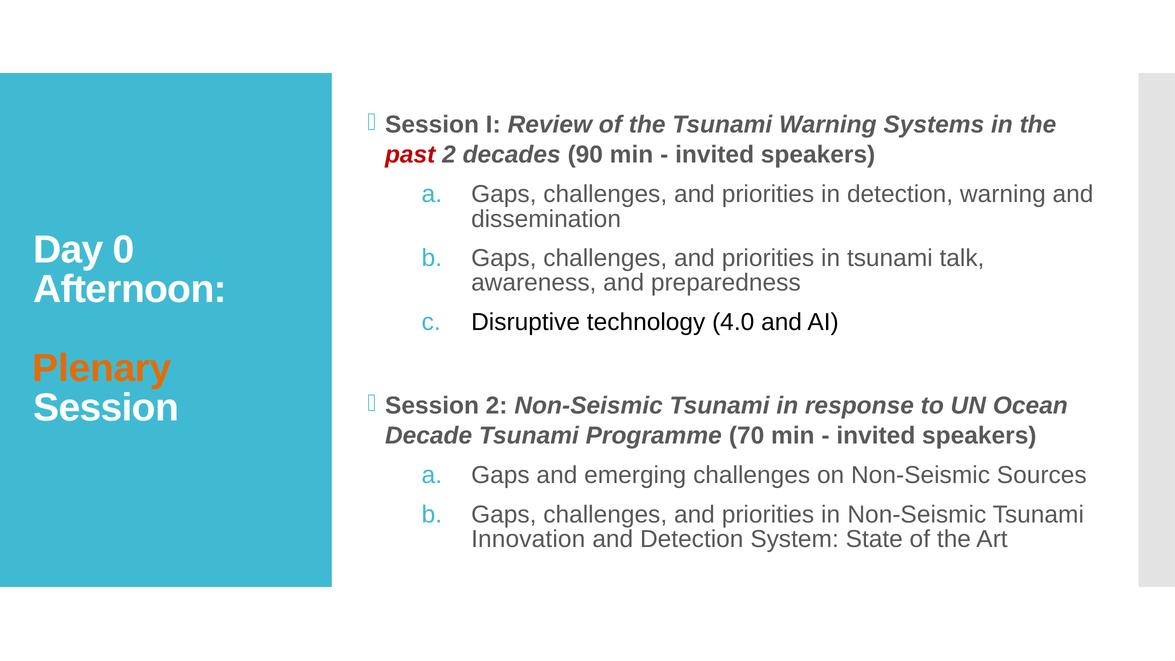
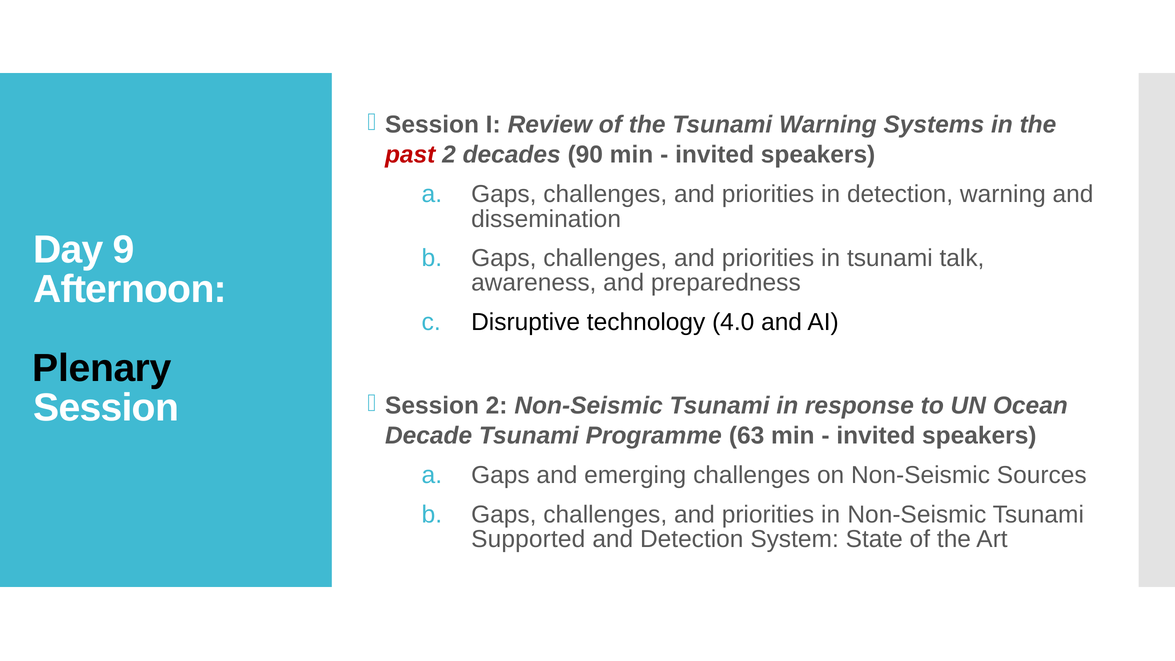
0: 0 -> 9
Plenary colour: orange -> black
70: 70 -> 63
Innovation: Innovation -> Supported
